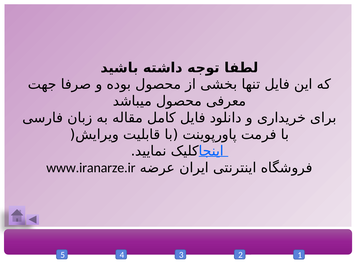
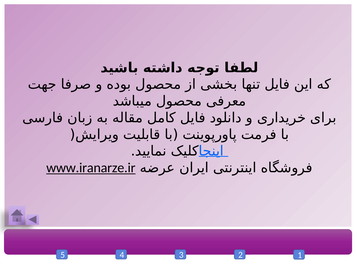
www.iranarze.ir underline: none -> present
